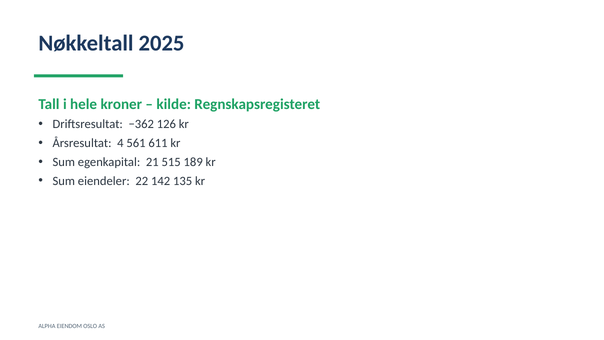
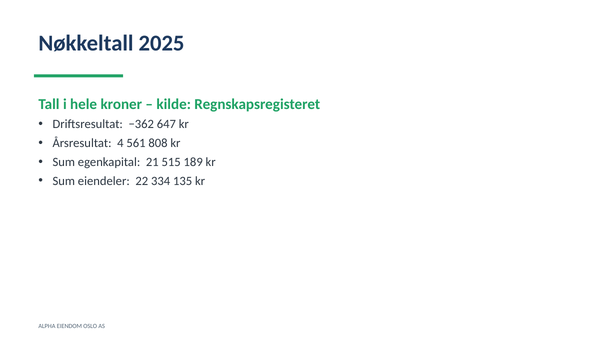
126: 126 -> 647
611: 611 -> 808
142: 142 -> 334
